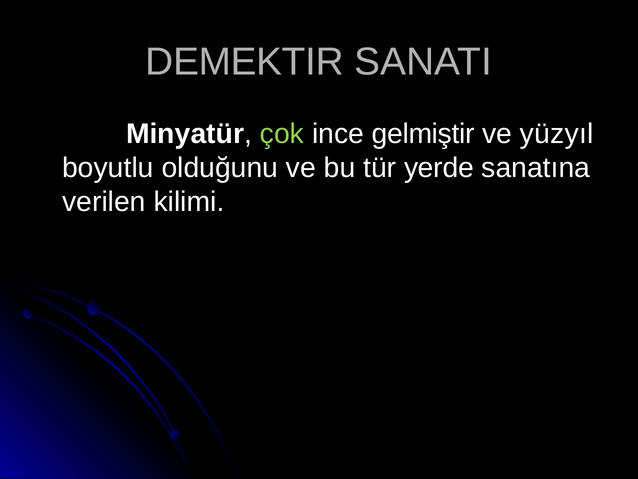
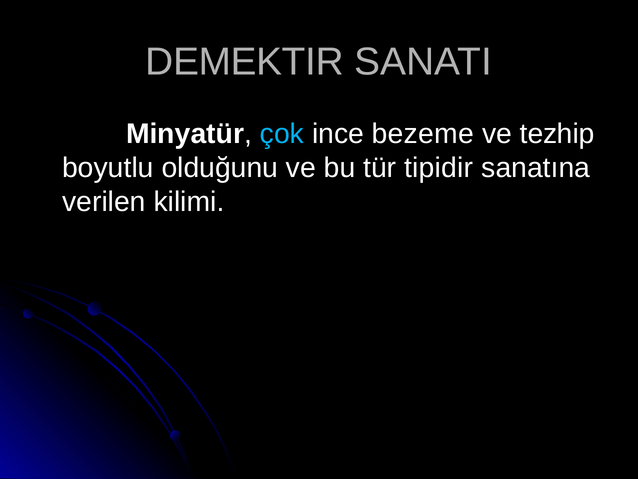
çok colour: light green -> light blue
gelmiştir: gelmiştir -> bezeme
yüzyıl: yüzyıl -> tezhip
yerde: yerde -> tipidir
